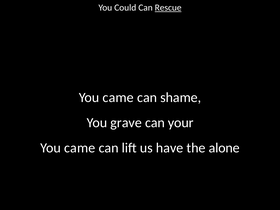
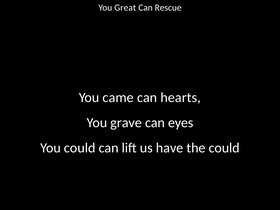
Could: Could -> Great
Rescue underline: present -> none
shame: shame -> hearts
your: your -> eyes
came at (80, 148): came -> could
the alone: alone -> could
